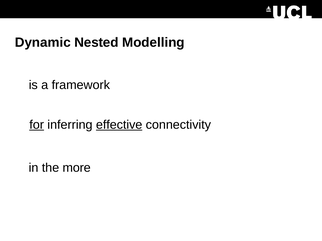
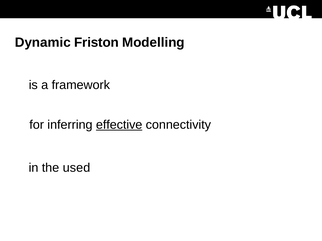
Nested: Nested -> Friston
for underline: present -> none
more: more -> used
